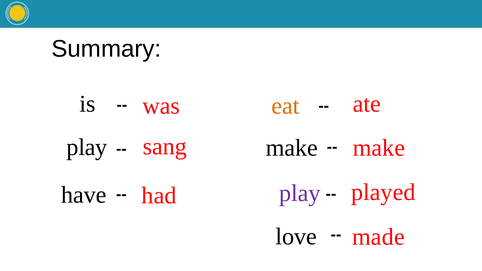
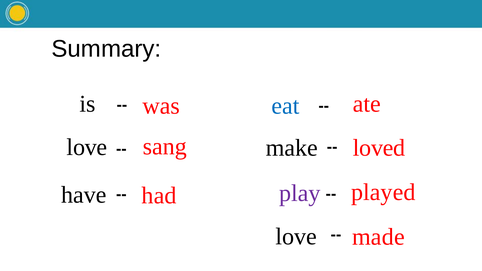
eat colour: orange -> blue
play at (87, 147): play -> love
make at (379, 148): make -> loved
